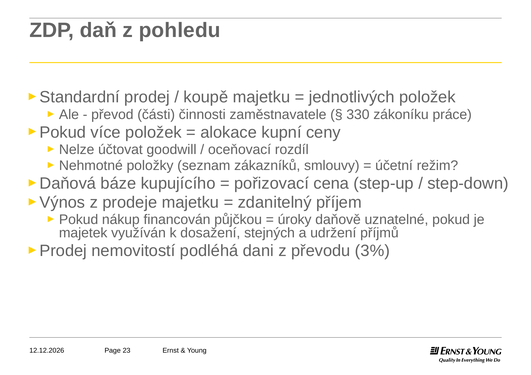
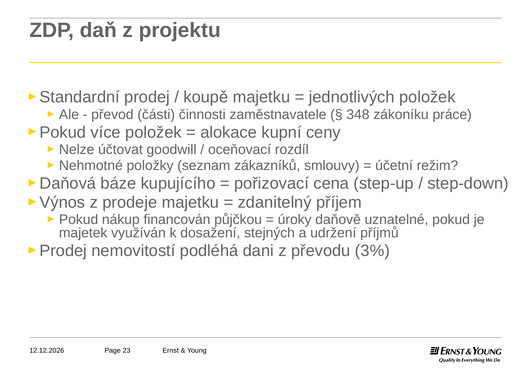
pohledu: pohledu -> projektu
330: 330 -> 348
